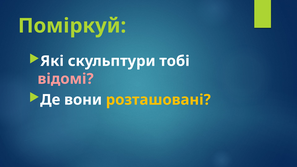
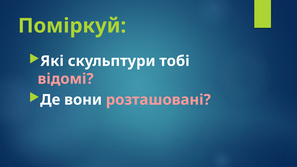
розташовані colour: yellow -> pink
